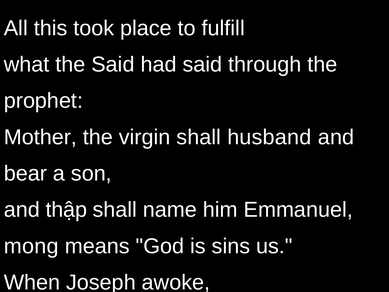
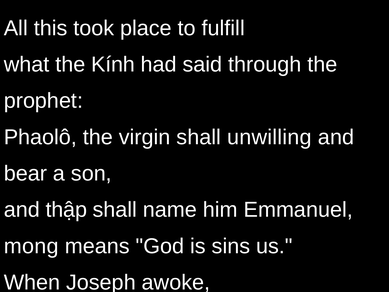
the Said: Said -> Kính
Mother: Mother -> Phaolô
husband: husband -> unwilling
